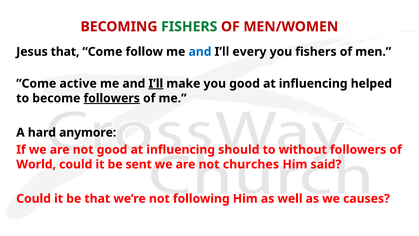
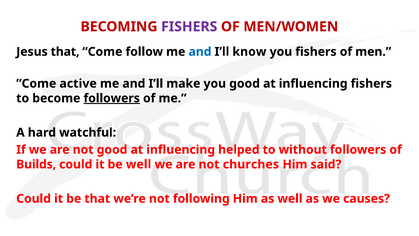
FISHERS at (189, 27) colour: green -> purple
every: every -> know
I’ll at (156, 83) underline: present -> none
influencing helped: helped -> fishers
anymore: anymore -> watchful
should: should -> helped
World: World -> Builds
be sent: sent -> well
